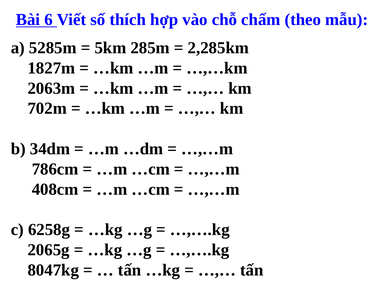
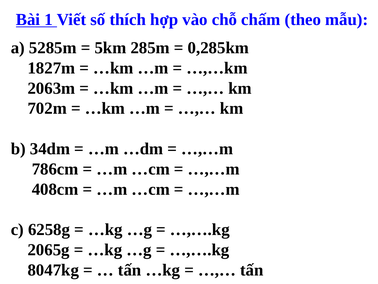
6: 6 -> 1
2,285km: 2,285km -> 0,285km
